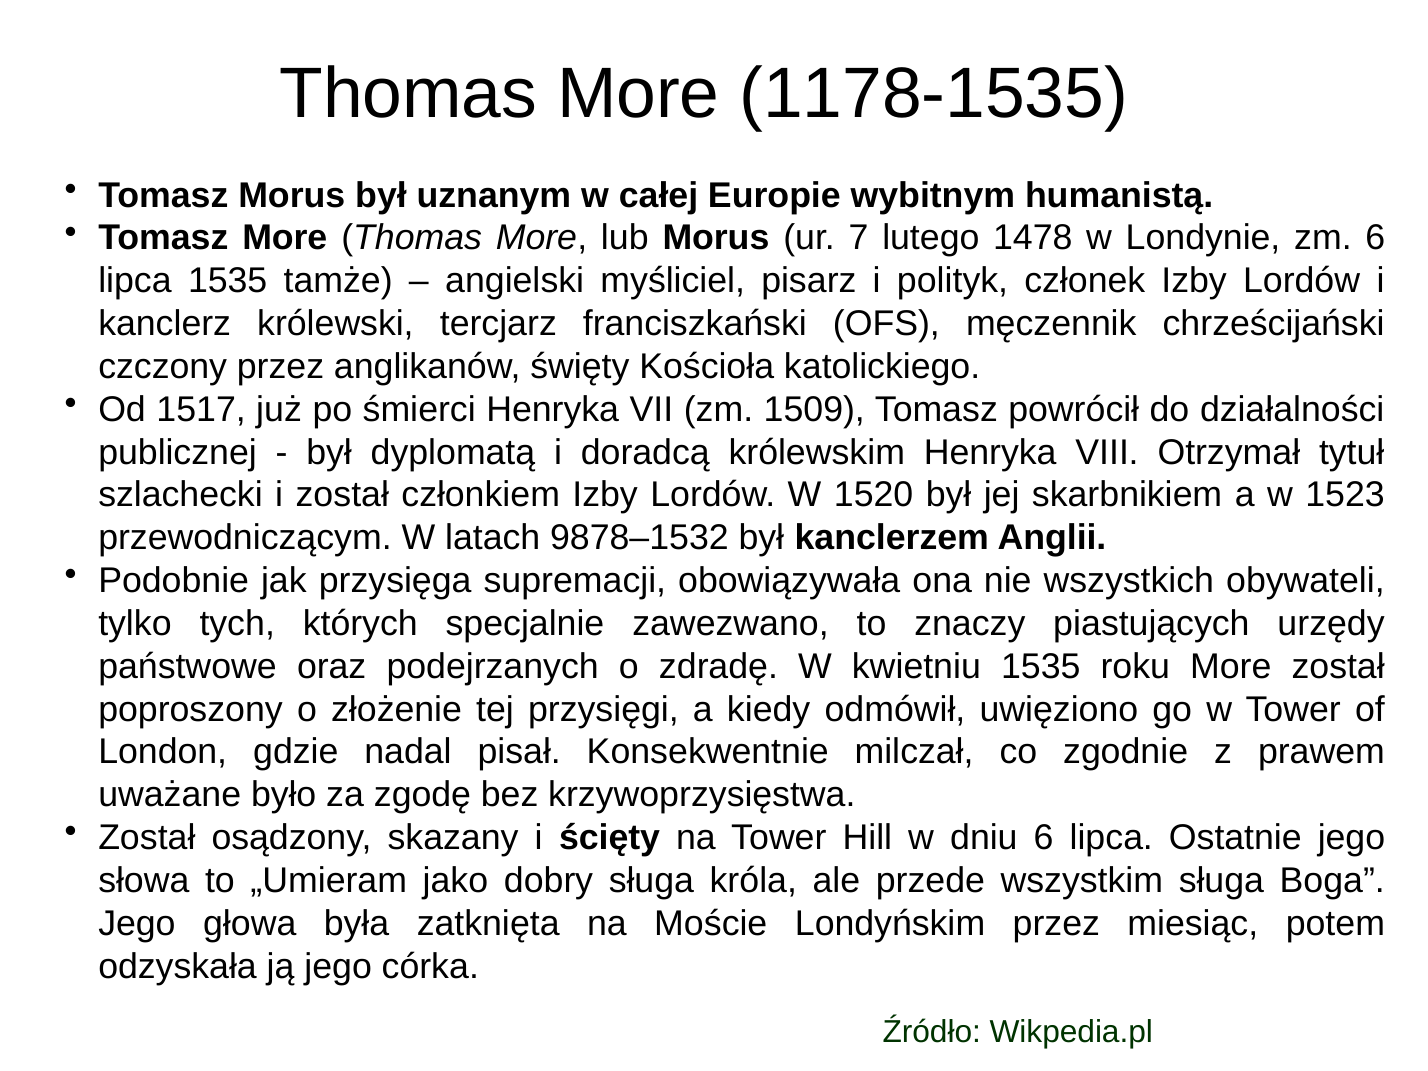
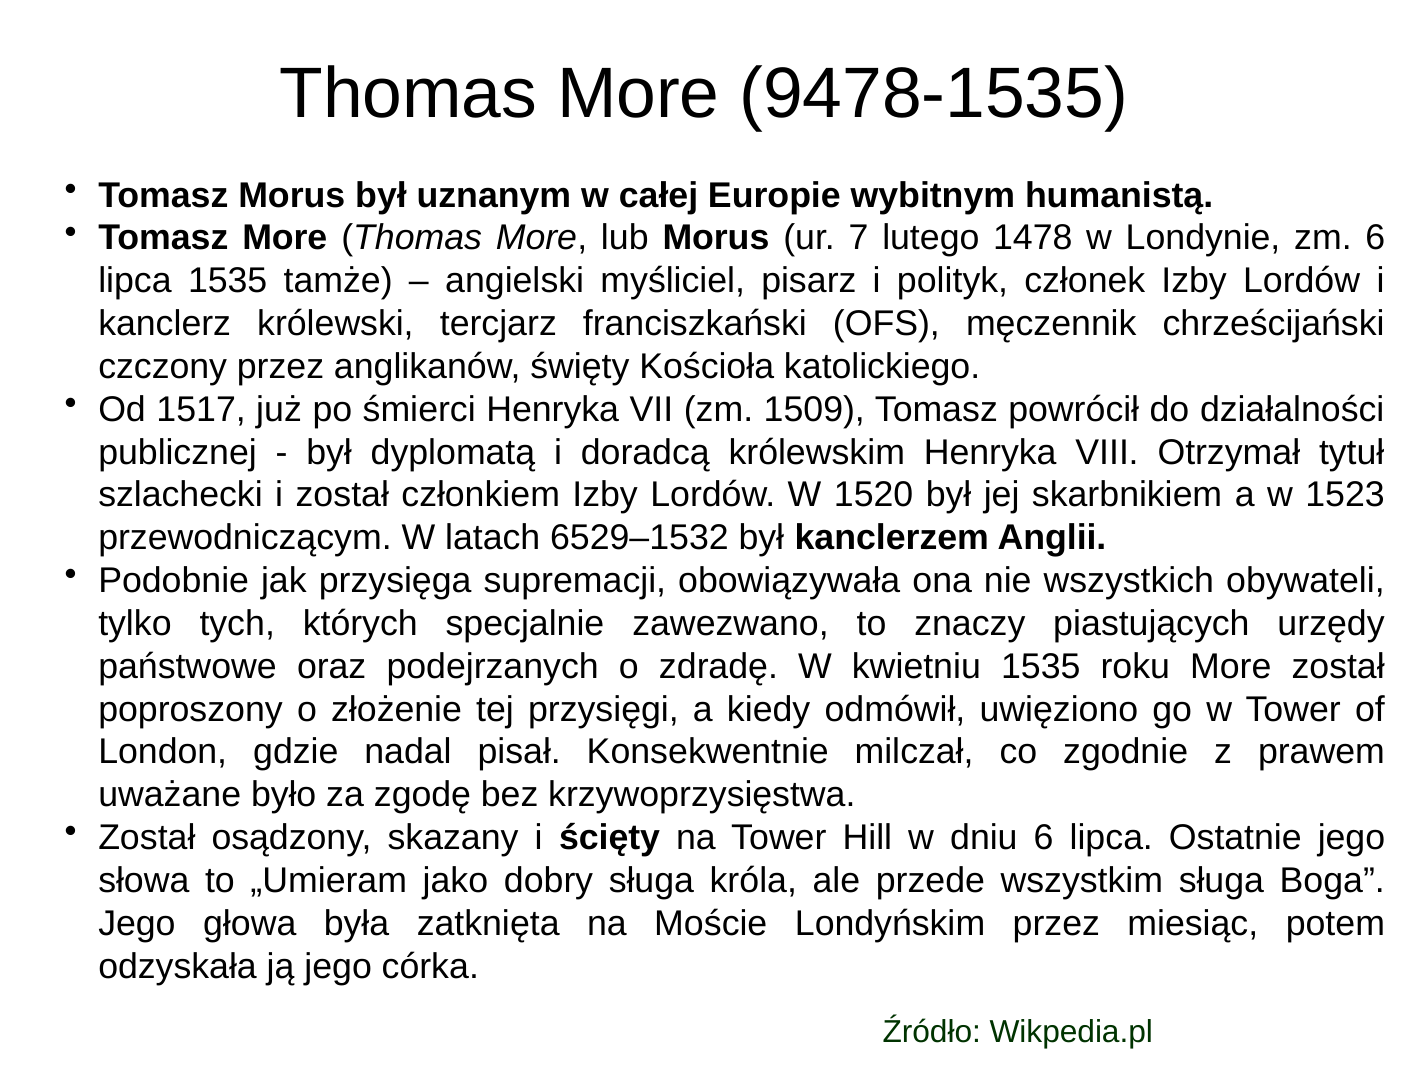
1178-1535: 1178-1535 -> 9478-1535
9878–1532: 9878–1532 -> 6529–1532
